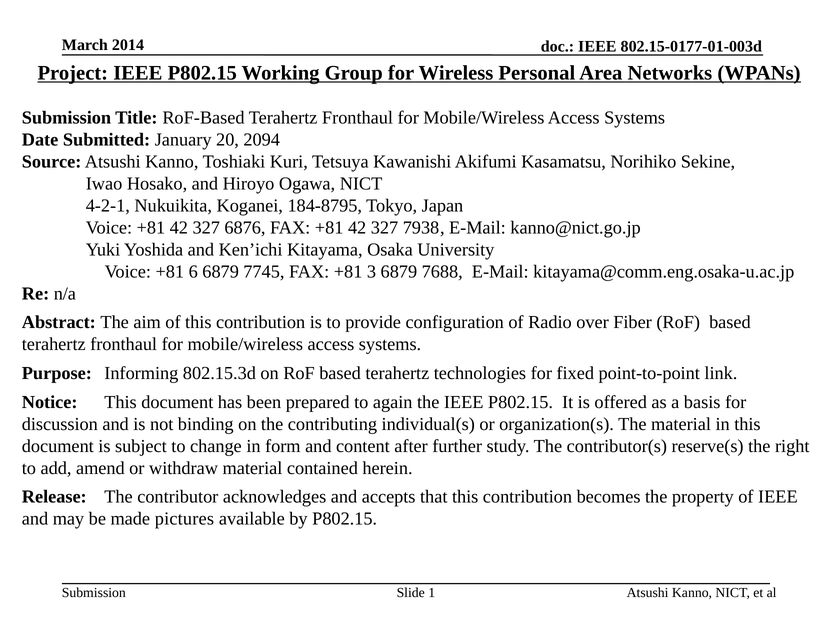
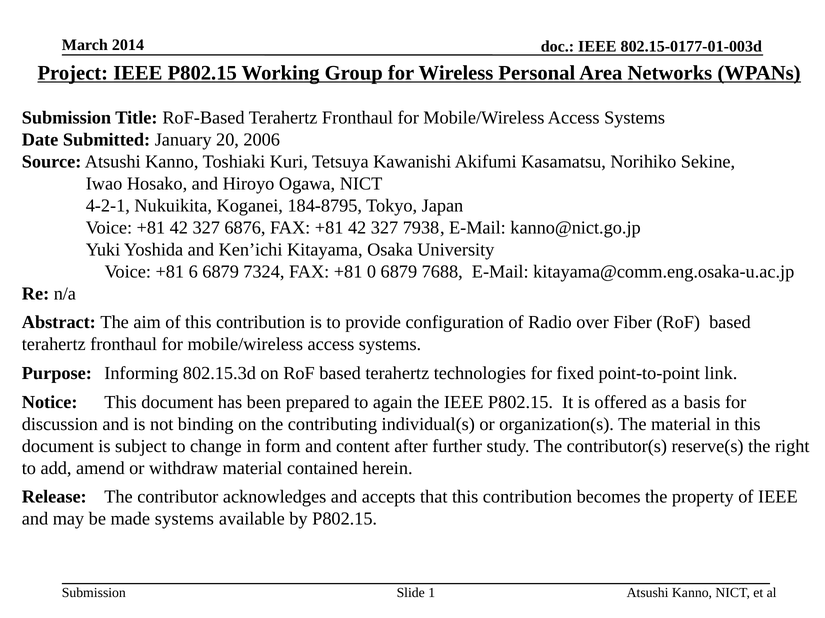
2094: 2094 -> 2006
7745: 7745 -> 7324
3: 3 -> 0
made pictures: pictures -> systems
